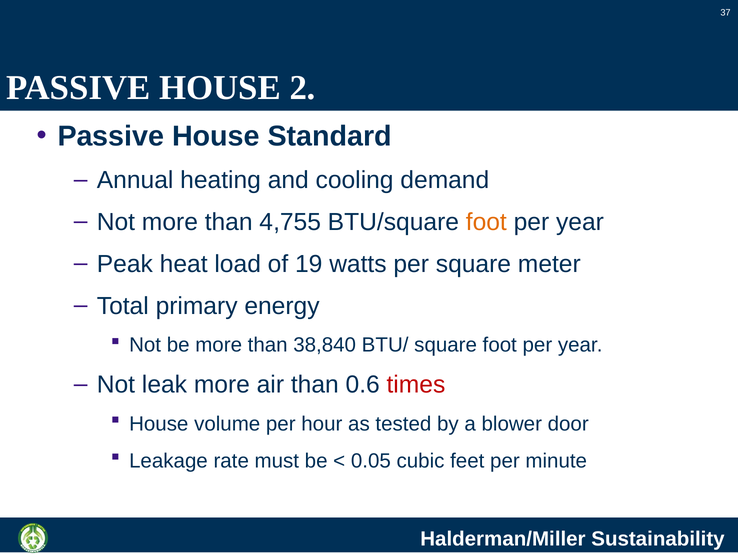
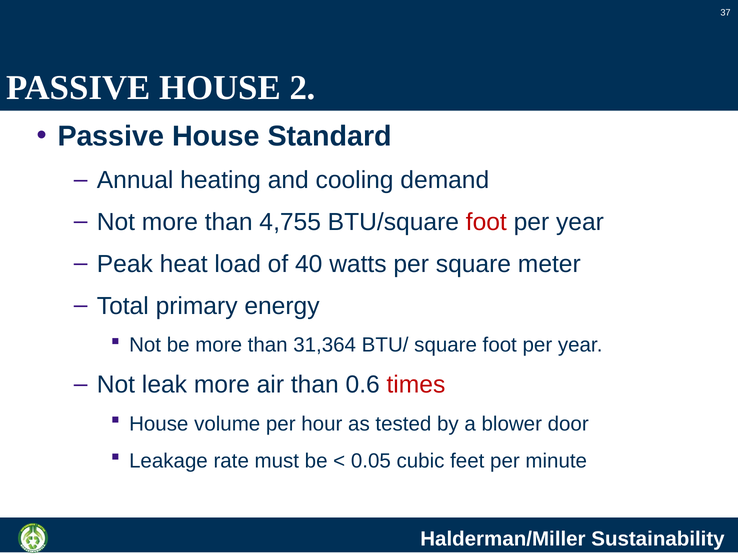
foot at (486, 222) colour: orange -> red
19: 19 -> 40
38,840: 38,840 -> 31,364
